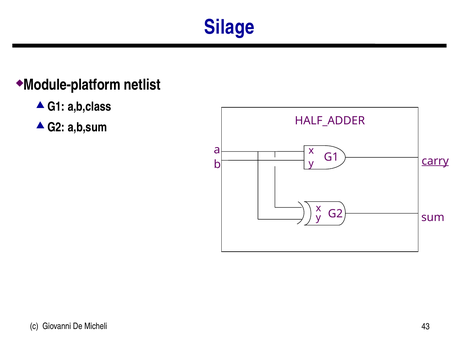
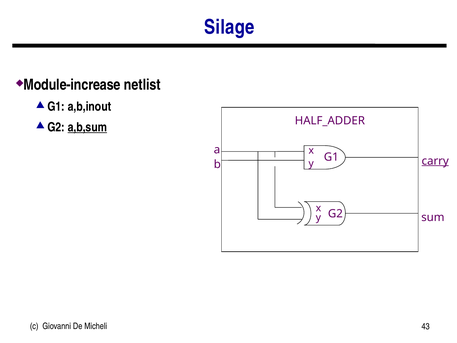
Module-platform: Module-platform -> Module-increase
a,b,class: a,b,class -> a,b,inout
a,b,sum underline: none -> present
